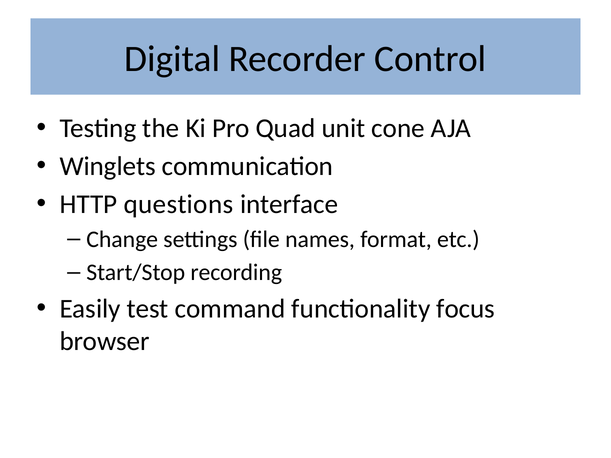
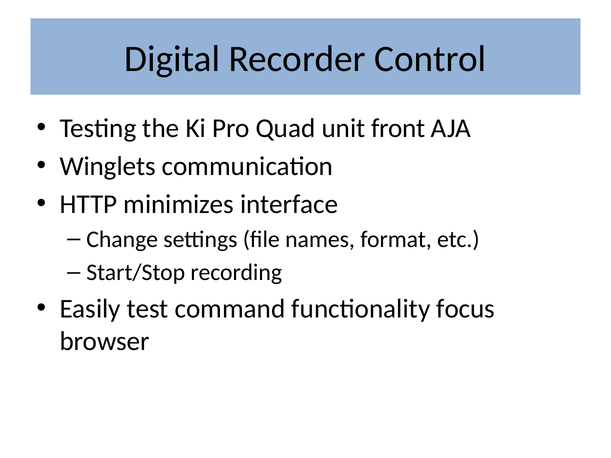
cone: cone -> front
questions: questions -> minimizes
